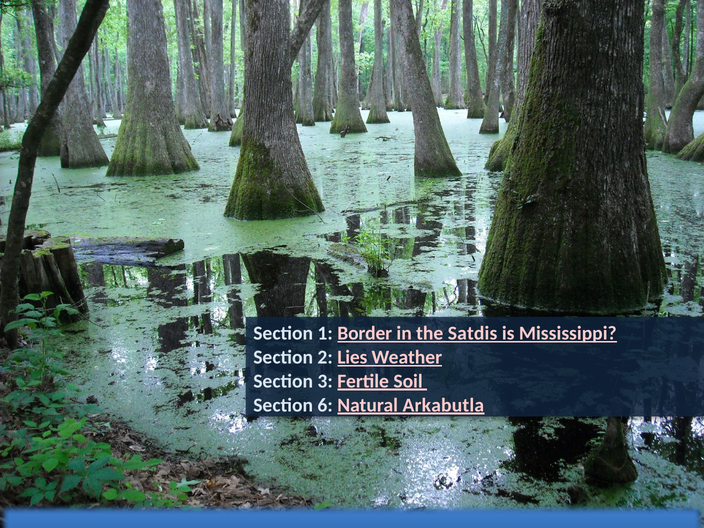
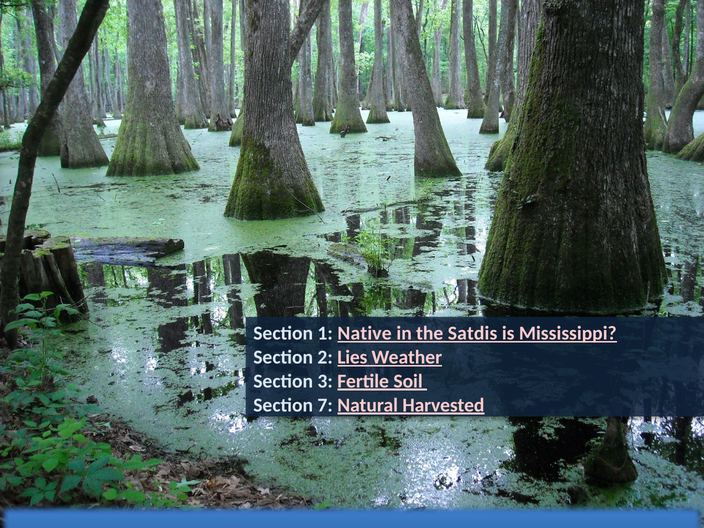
Border: Border -> Native
6: 6 -> 7
Arkabutla: Arkabutla -> Harvested
